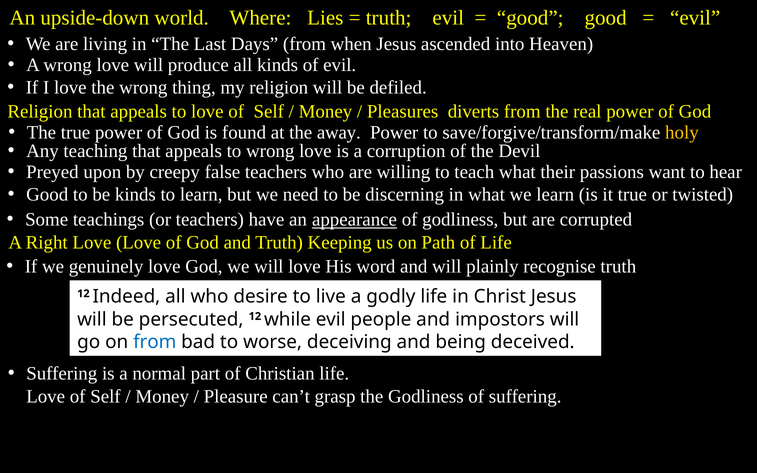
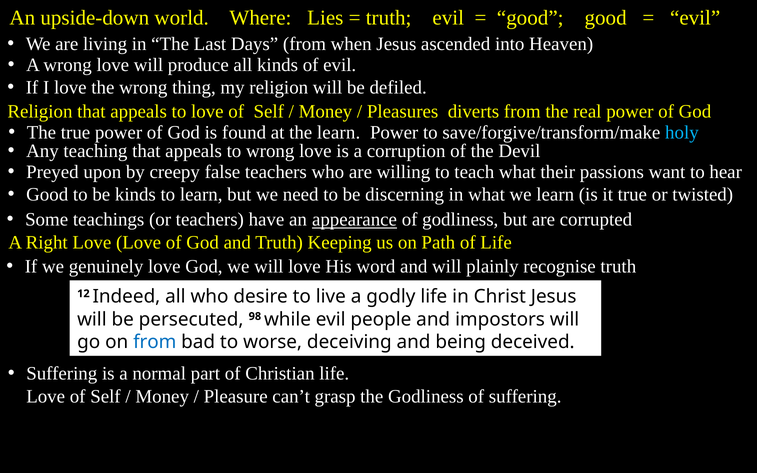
the away: away -> learn
holy colour: yellow -> light blue
persecuted 12: 12 -> 98
